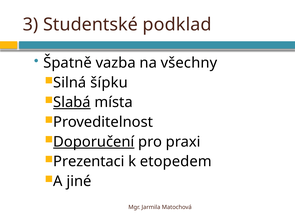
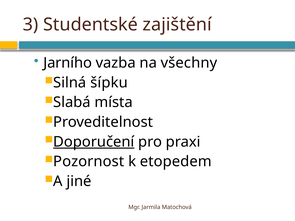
podklad: podklad -> zajištění
Špatně: Špatně -> Jarního
Slabá underline: present -> none
Prezentaci: Prezentaci -> Pozornost
